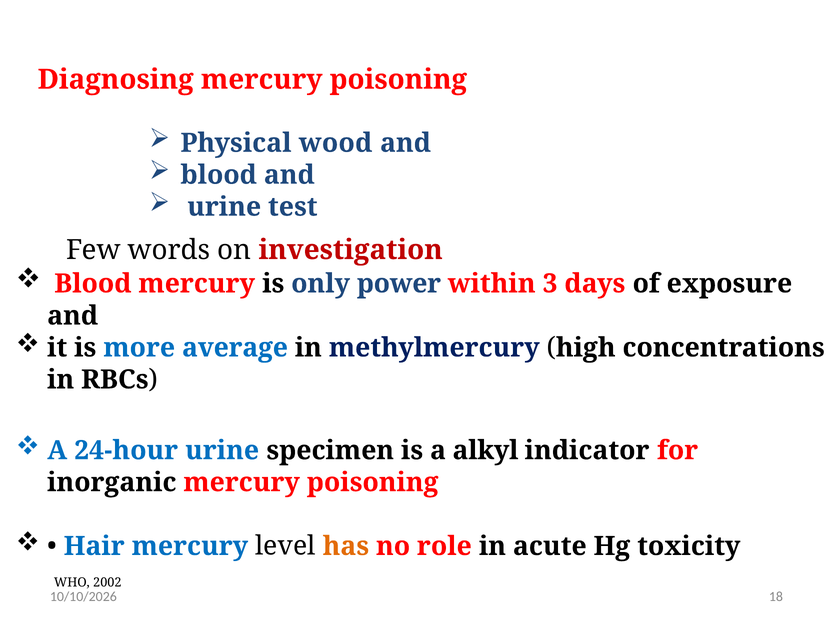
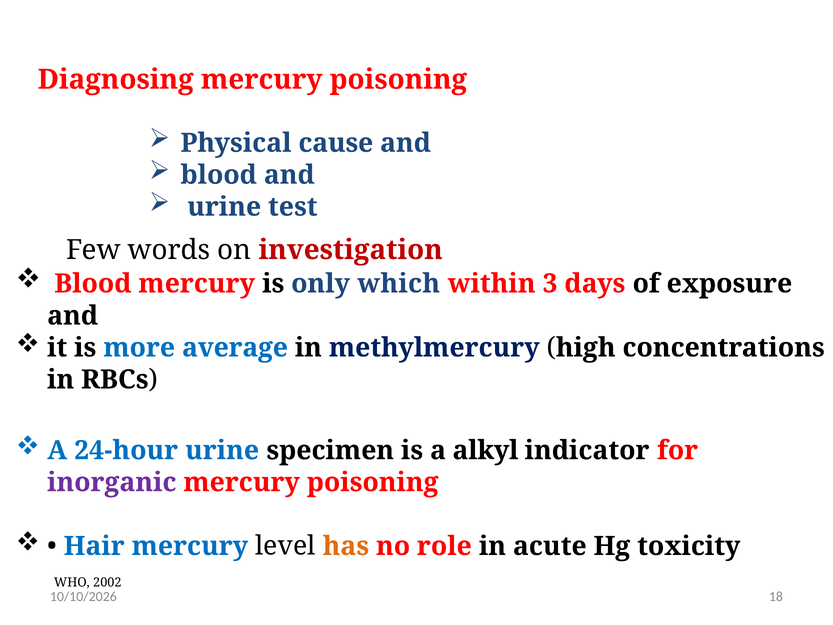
wood: wood -> cause
power: power -> which
inorganic colour: black -> purple
